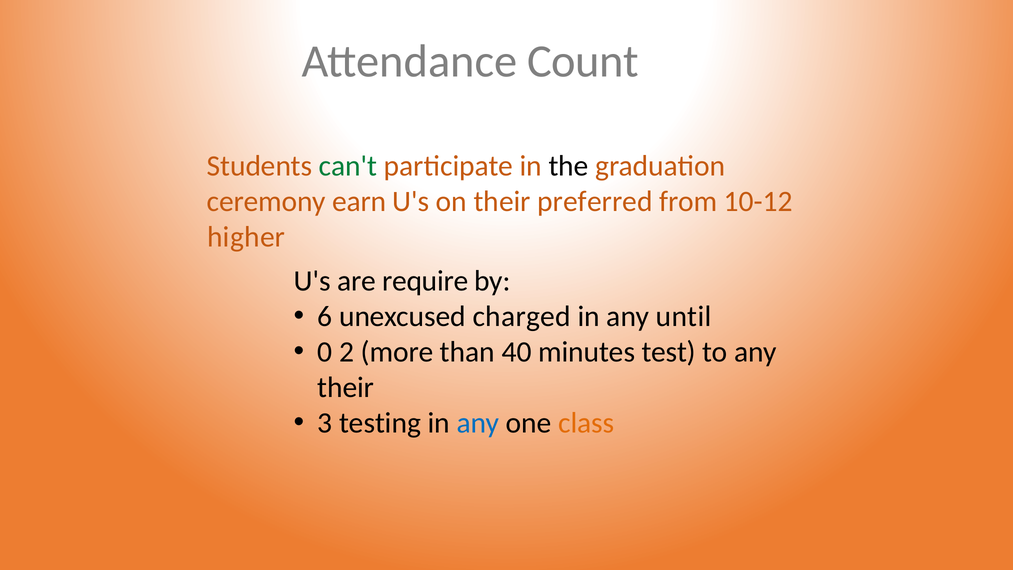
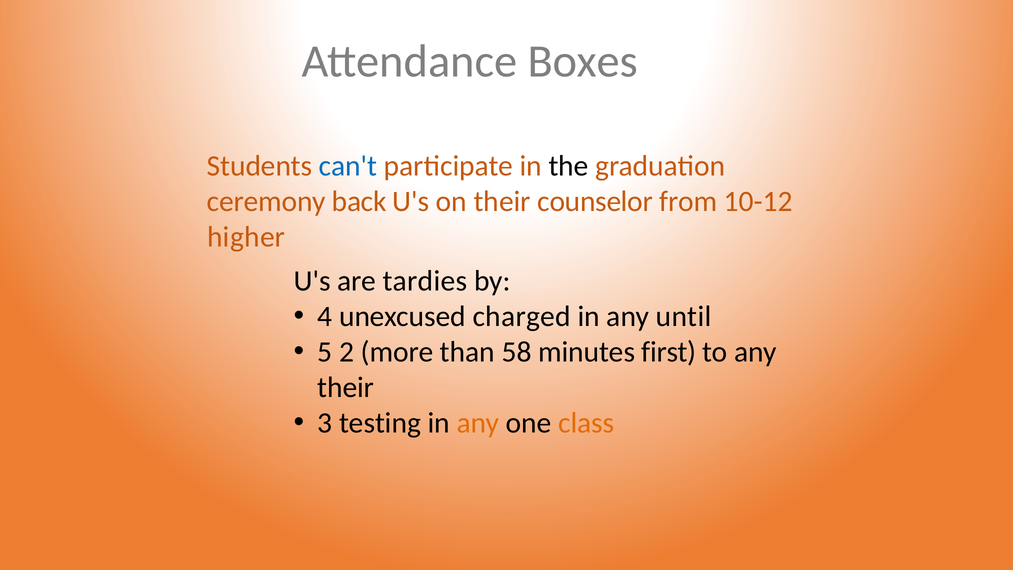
Count: Count -> Boxes
can't colour: green -> blue
earn: earn -> back
preferred: preferred -> counselor
require: require -> tardies
6: 6 -> 4
0: 0 -> 5
40: 40 -> 58
test: test -> first
any at (478, 423) colour: blue -> orange
